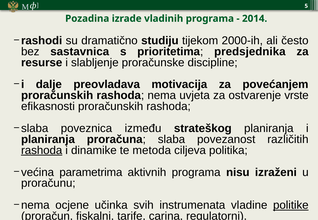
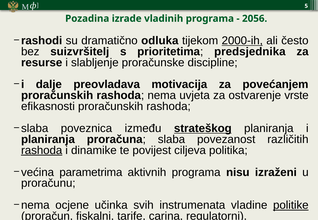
2014: 2014 -> 2056
studiju: studiju -> odluka
2000-ih underline: none -> present
sastavnica: sastavnica -> suizvršitelj
strateškog underline: none -> present
metoda: metoda -> povijest
